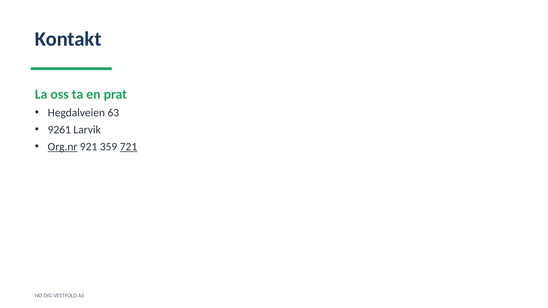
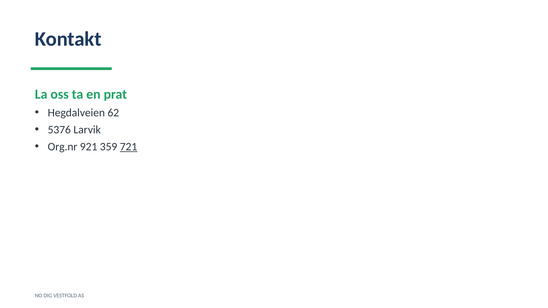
63: 63 -> 62
9261: 9261 -> 5376
Org.nr underline: present -> none
